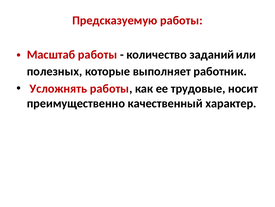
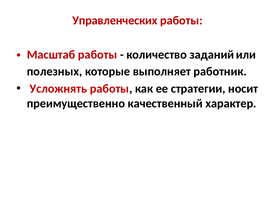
Предсказуемую: Предсказуемую -> Управленческих
трудовые: трудовые -> стратегии
